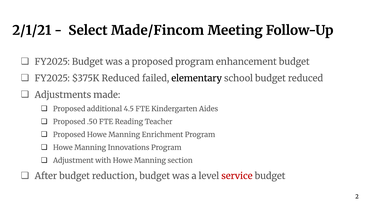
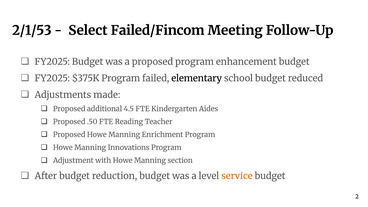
2/1/21: 2/1/21 -> 2/1/53
Made/Fincom: Made/Fincom -> Failed/Fincom
$375K Reduced: Reduced -> Program
service colour: red -> orange
